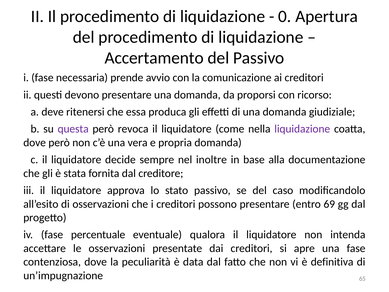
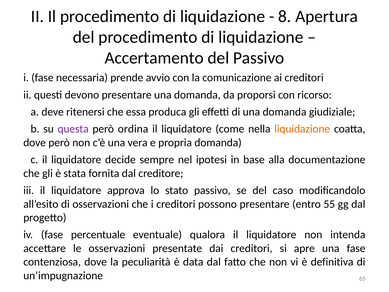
0: 0 -> 8
revoca: revoca -> ordina
liquidazione at (302, 129) colour: purple -> orange
inoltre: inoltre -> ipotesi
69: 69 -> 55
